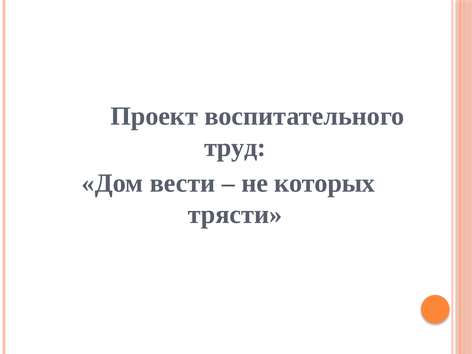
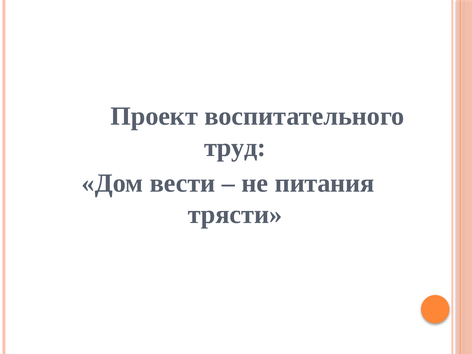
которых: которых -> питания
